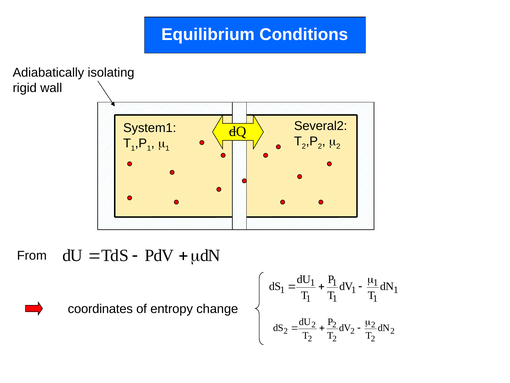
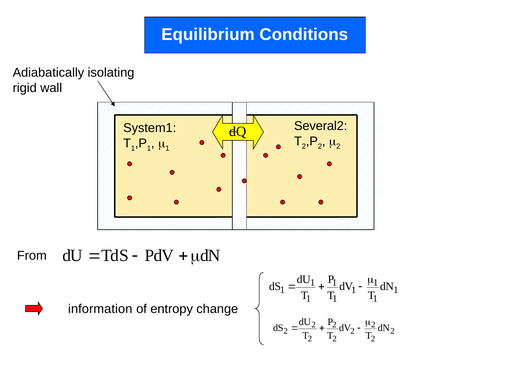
coordinates: coordinates -> information
